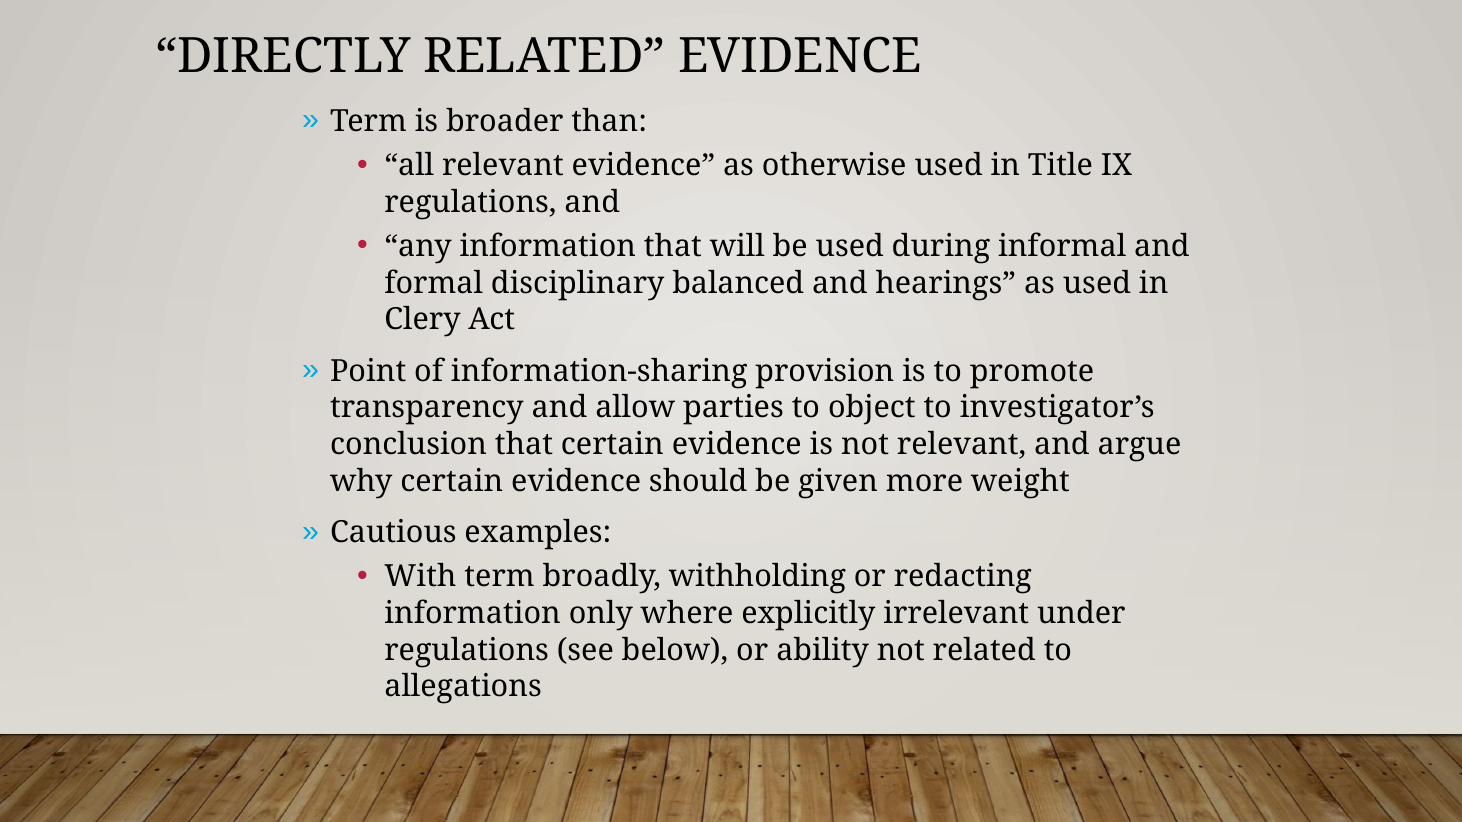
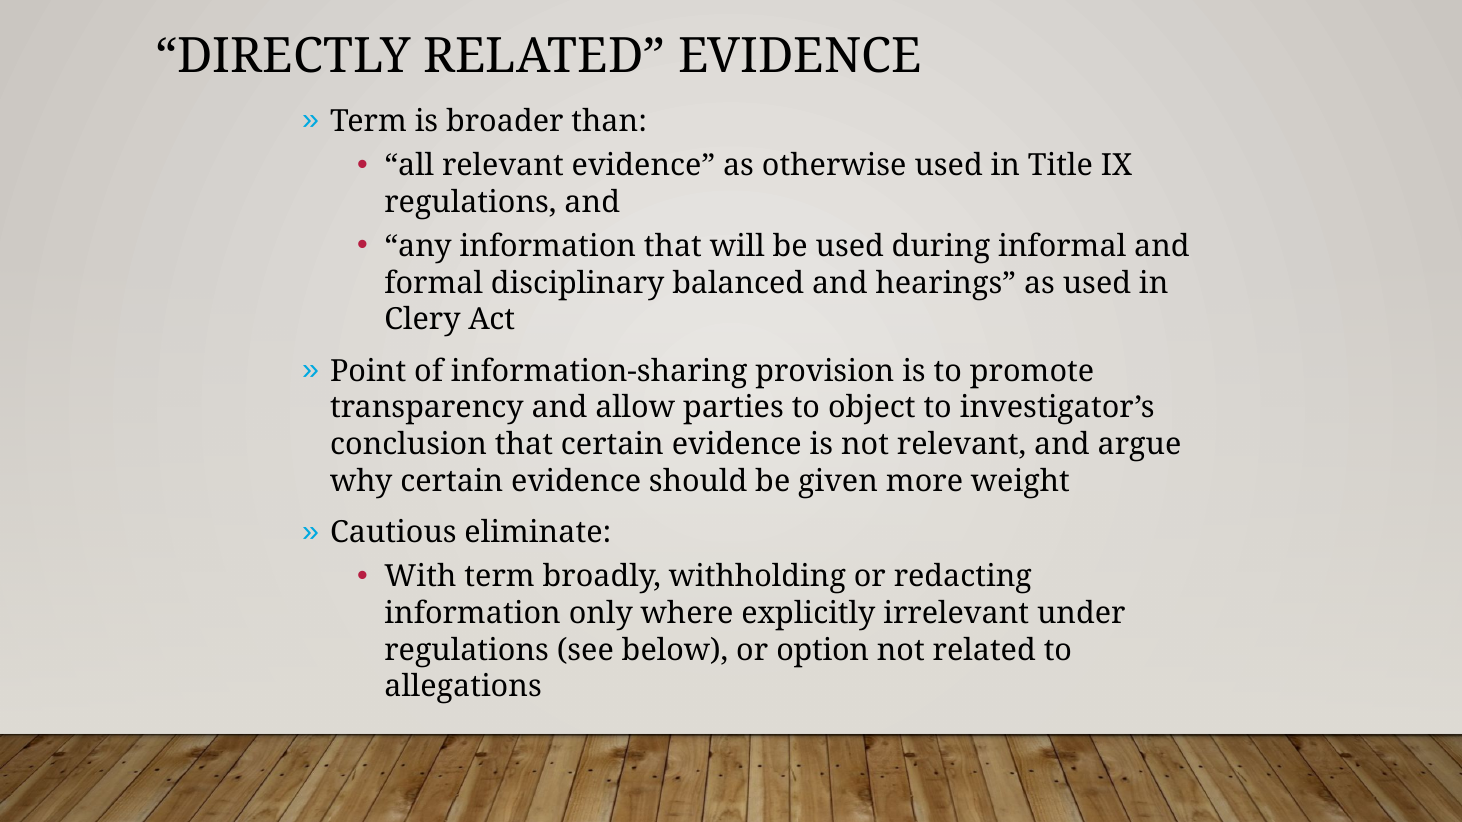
examples: examples -> eliminate
ability: ability -> option
